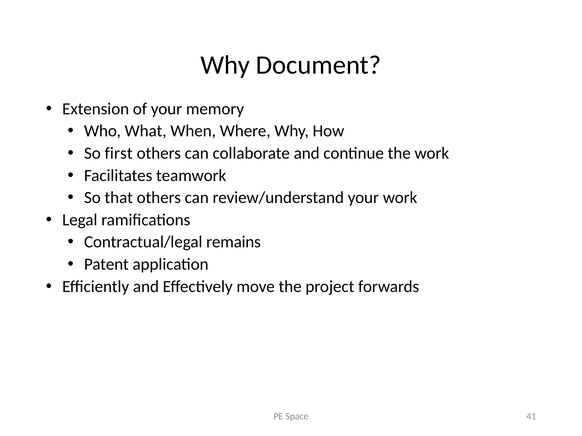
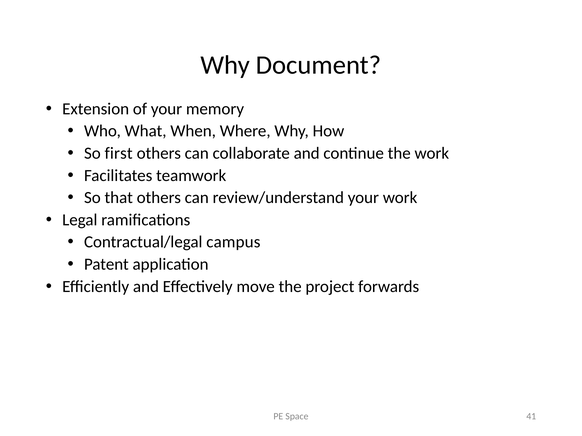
remains: remains -> campus
